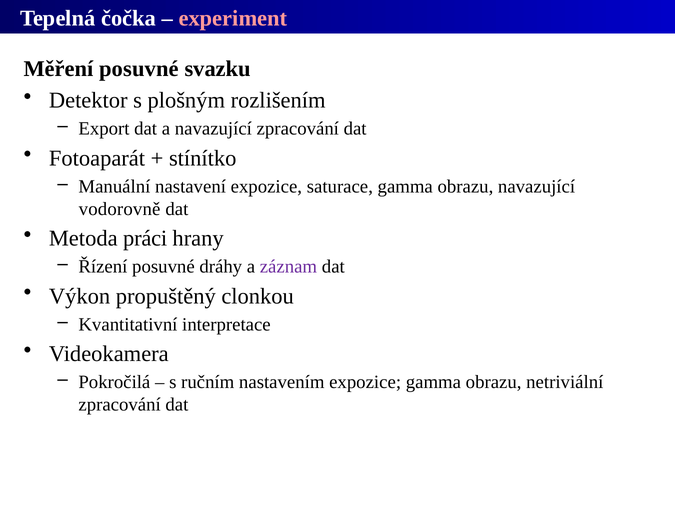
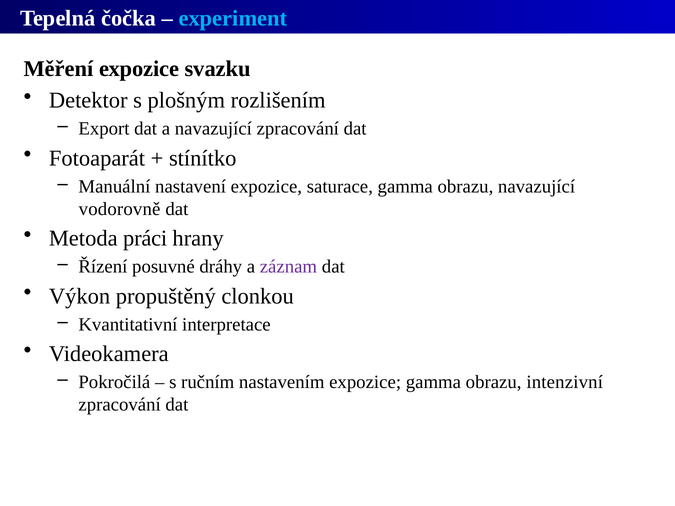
experiment colour: pink -> light blue
Měření posuvné: posuvné -> expozice
netriviální: netriviální -> intenzivní
